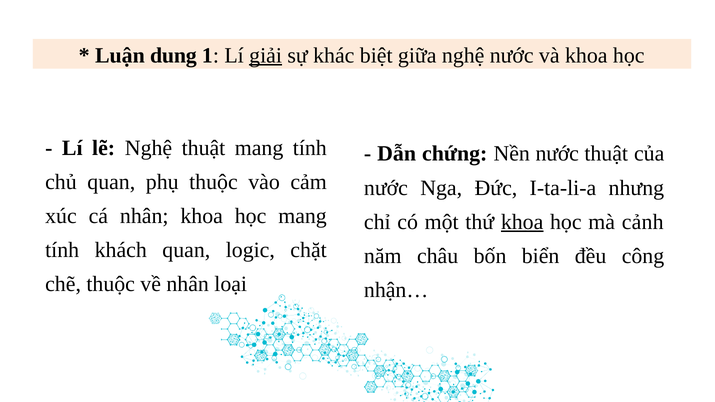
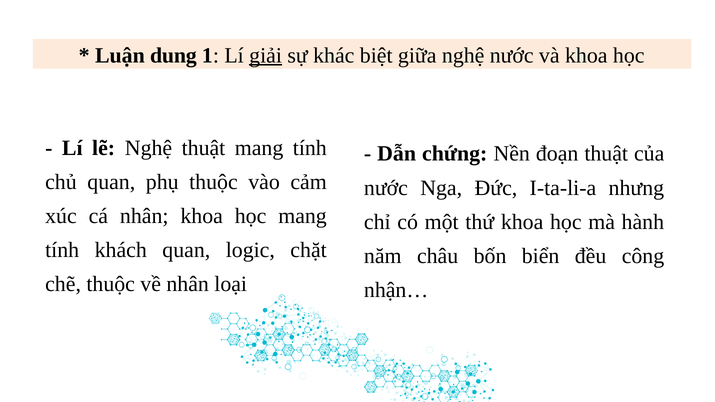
Nền nước: nước -> đoạn
khoa at (522, 222) underline: present -> none
cảnh: cảnh -> hành
